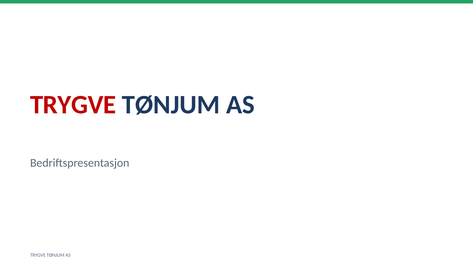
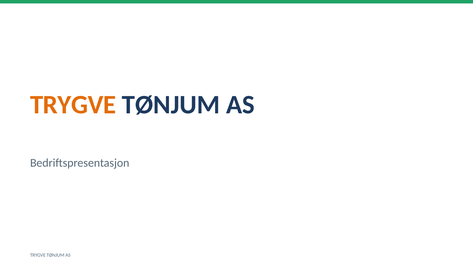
TRYGVE at (73, 105) colour: red -> orange
